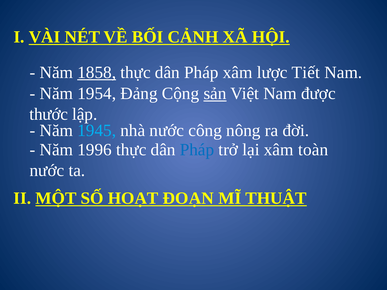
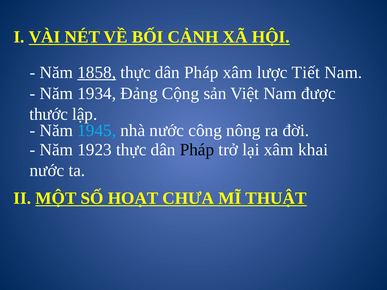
1954: 1954 -> 1934
sản underline: present -> none
1996: 1996 -> 1923
Pháp at (197, 150) colour: blue -> black
toàn: toàn -> khai
ĐOẠN: ĐOẠN -> CHƯA
